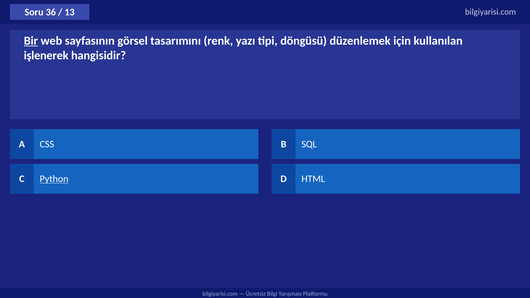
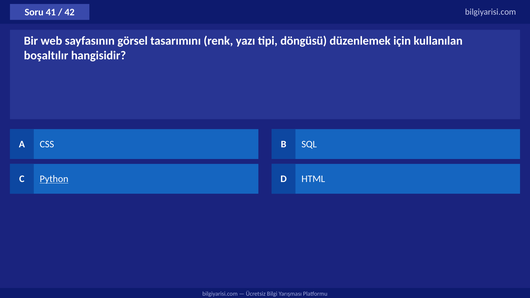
36: 36 -> 41
13: 13 -> 42
Bir underline: present -> none
işlenerek: işlenerek -> boşaltılır
